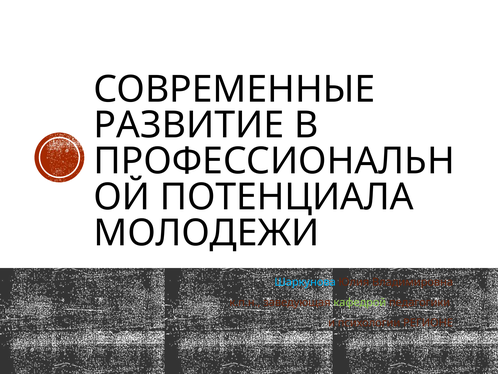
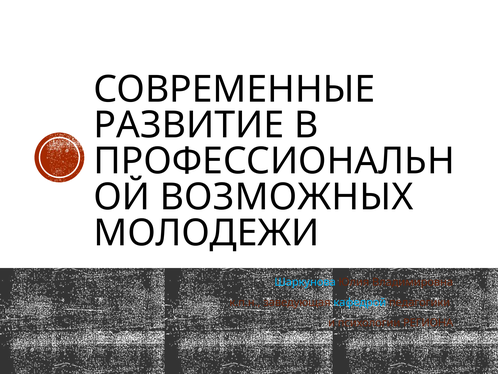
ПОТЕНЦИАЛА: ПОТЕНЦИАЛА -> ВОЗМОЖНЫХ
кафедрой colour: light green -> light blue
РЕГИОНЕ: РЕГИОНЕ -> РЕГИОНА
